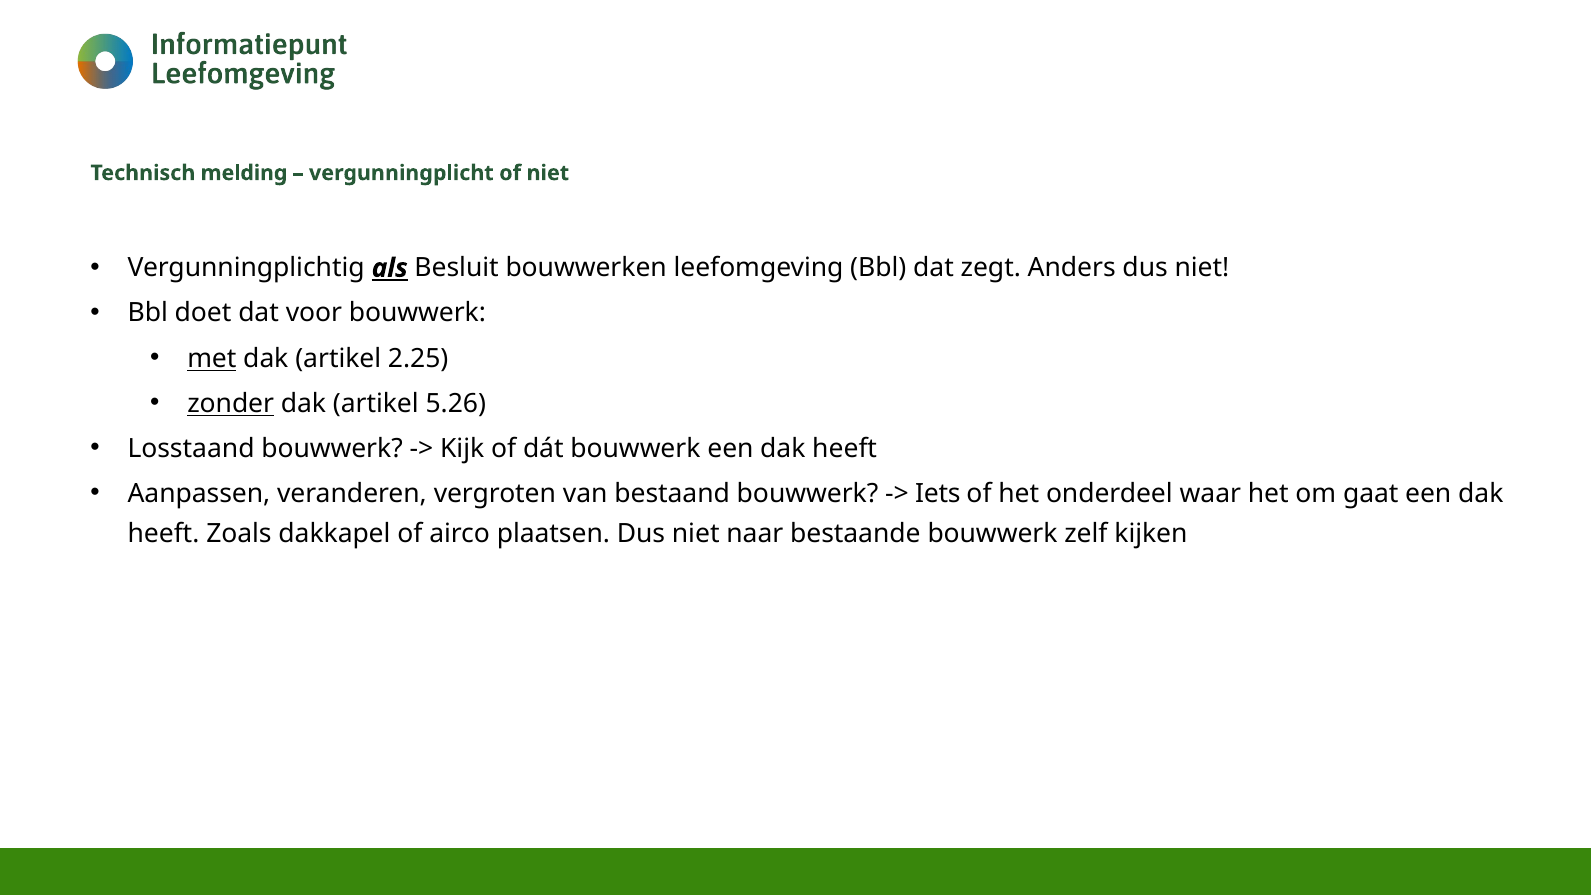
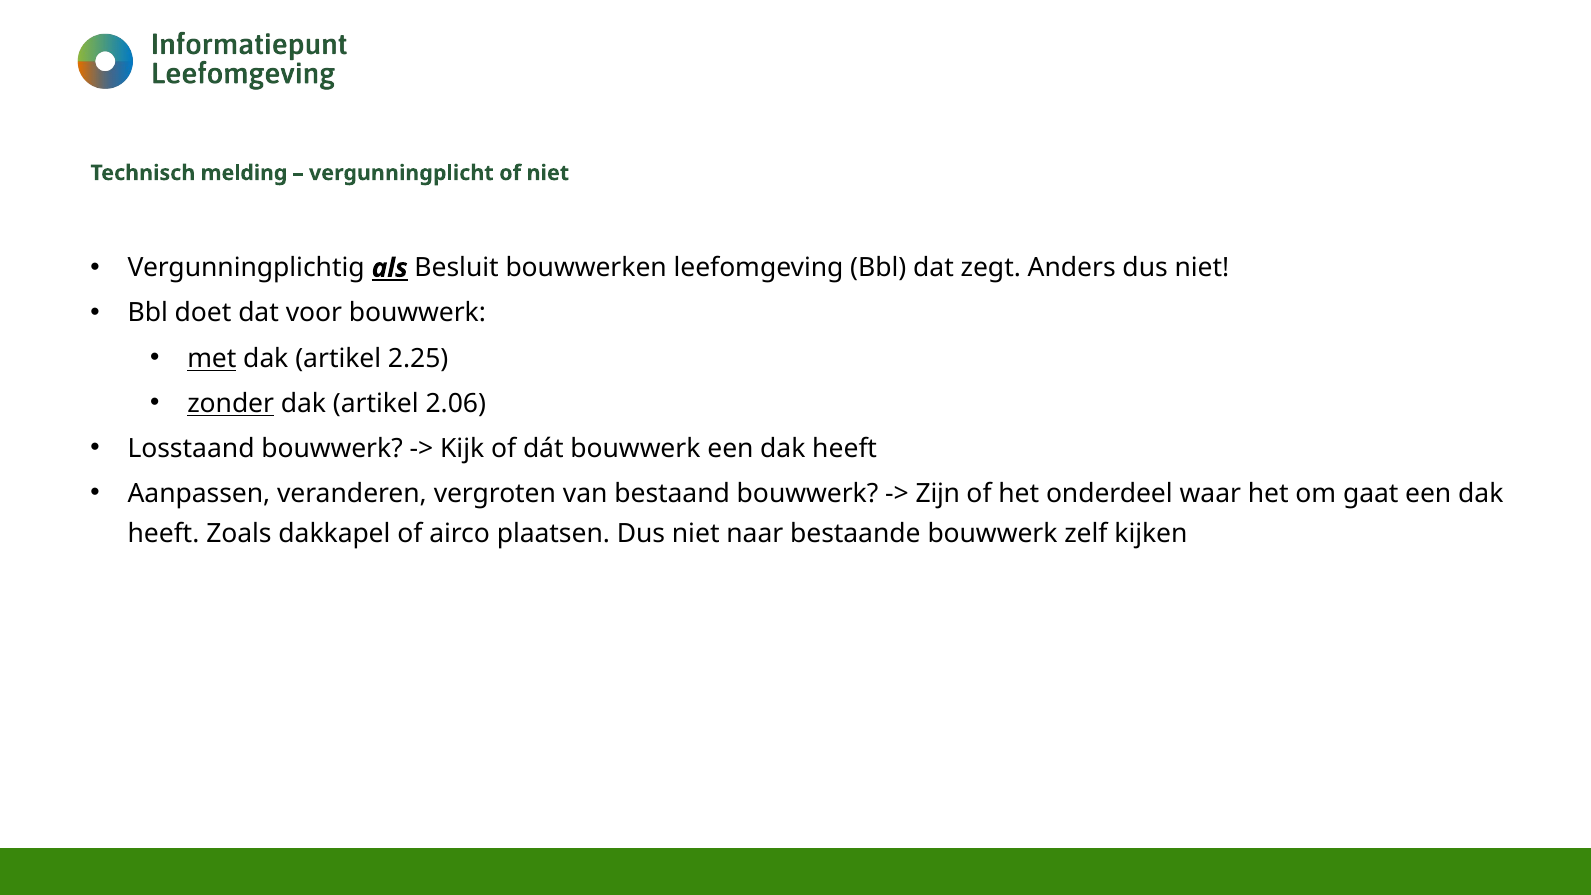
5.26: 5.26 -> 2.06
Iets: Iets -> Zijn
